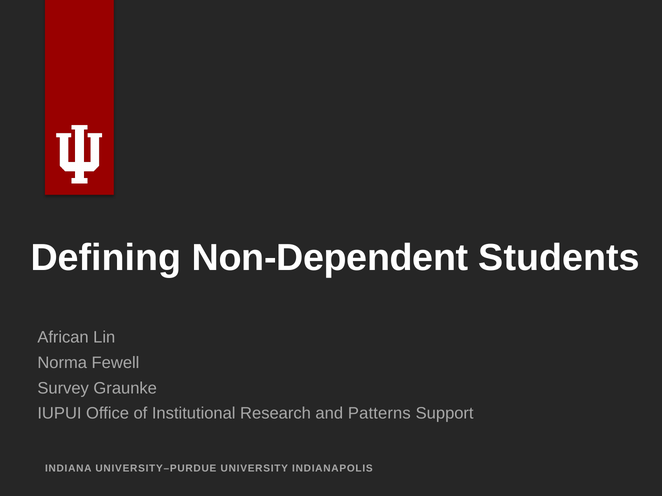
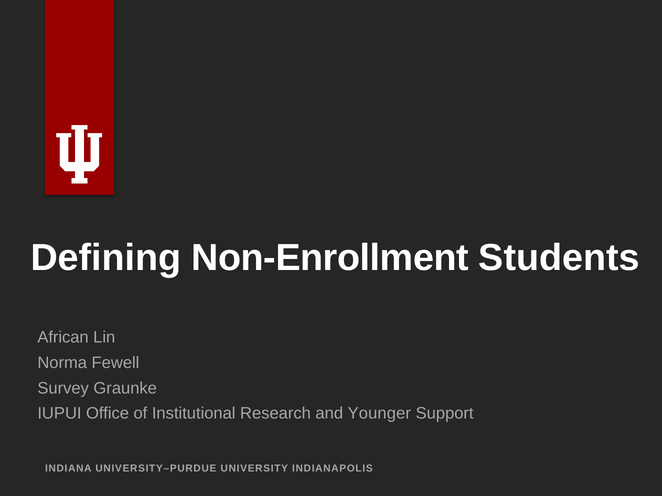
Non-Dependent: Non-Dependent -> Non-Enrollment
Patterns: Patterns -> Younger
